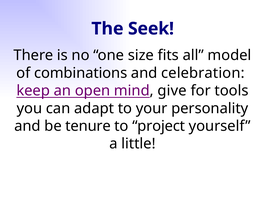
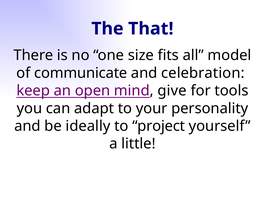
Seek: Seek -> That
combinations: combinations -> communicate
tenure: tenure -> ideally
